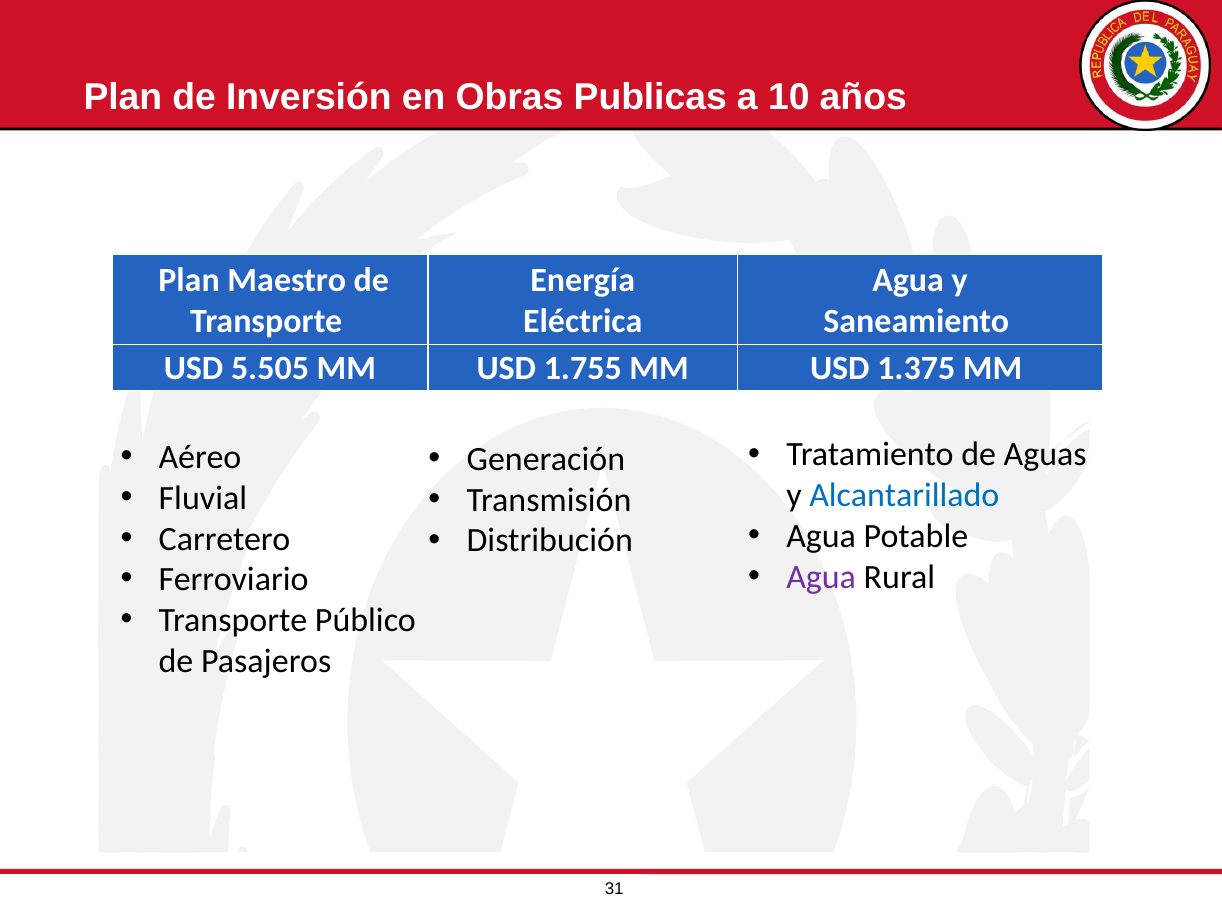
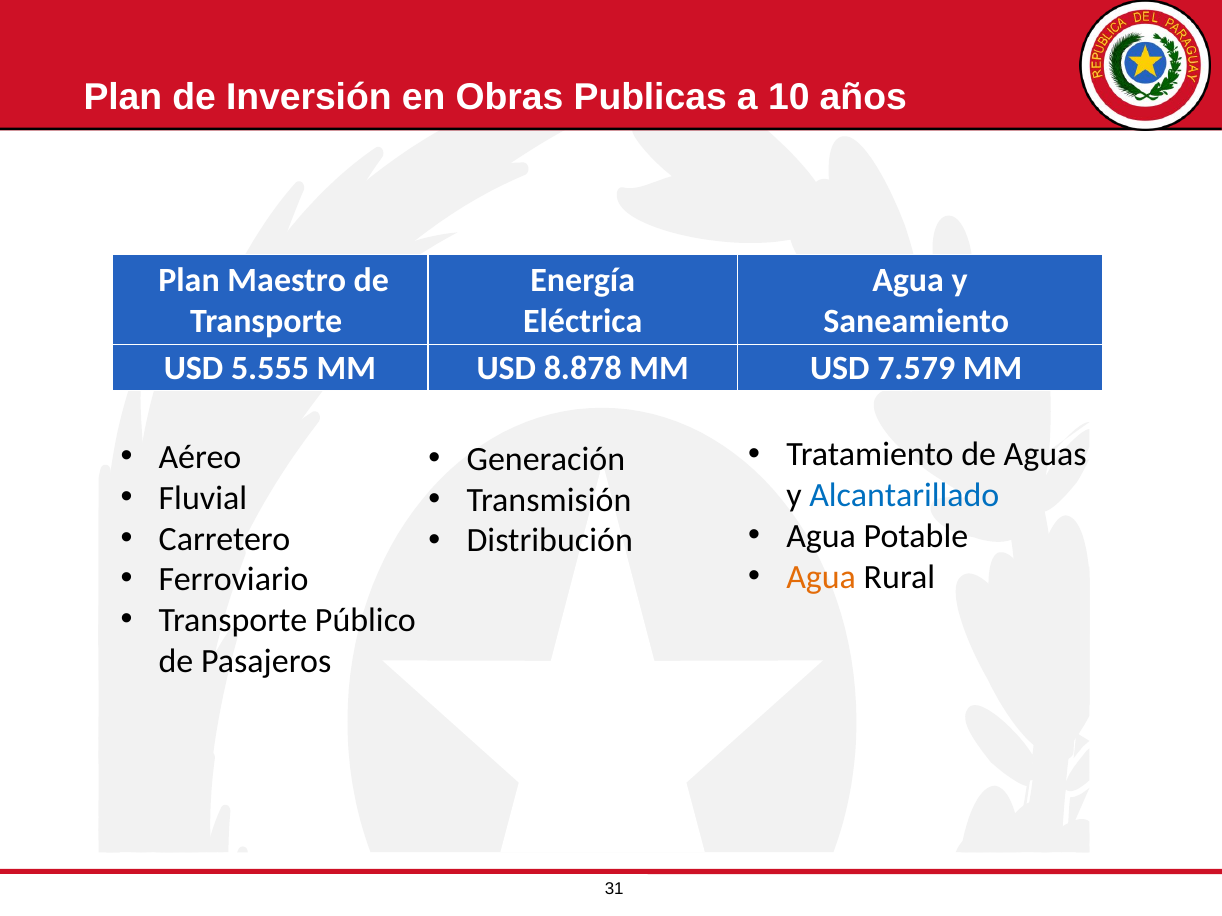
5.505: 5.505 -> 5.555
1.755: 1.755 -> 8.878
1.375: 1.375 -> 7.579
Agua at (821, 577) colour: purple -> orange
